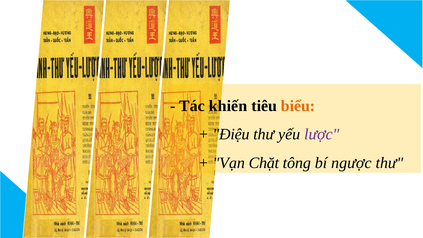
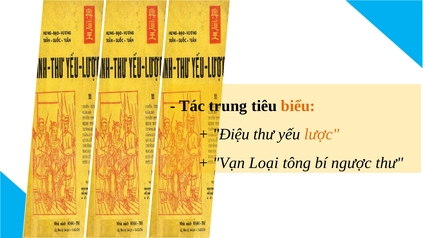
khiến: khiến -> trung
lược colour: purple -> orange
Chặt: Chặt -> Loại
